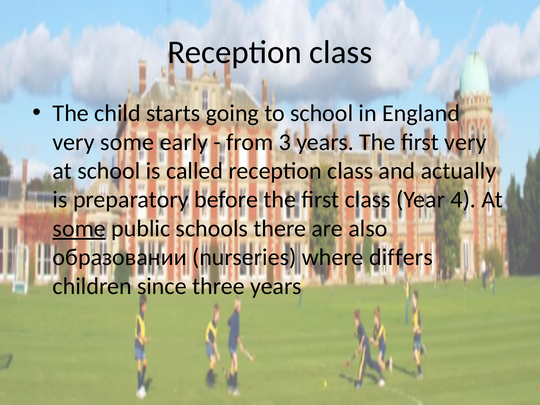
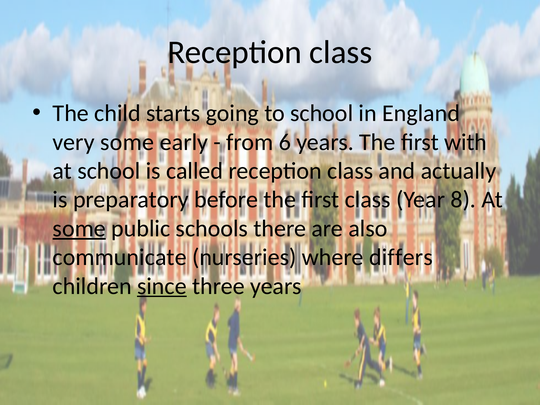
3: 3 -> 6
first very: very -> with
4: 4 -> 8
образовании: образовании -> communicate
since underline: none -> present
